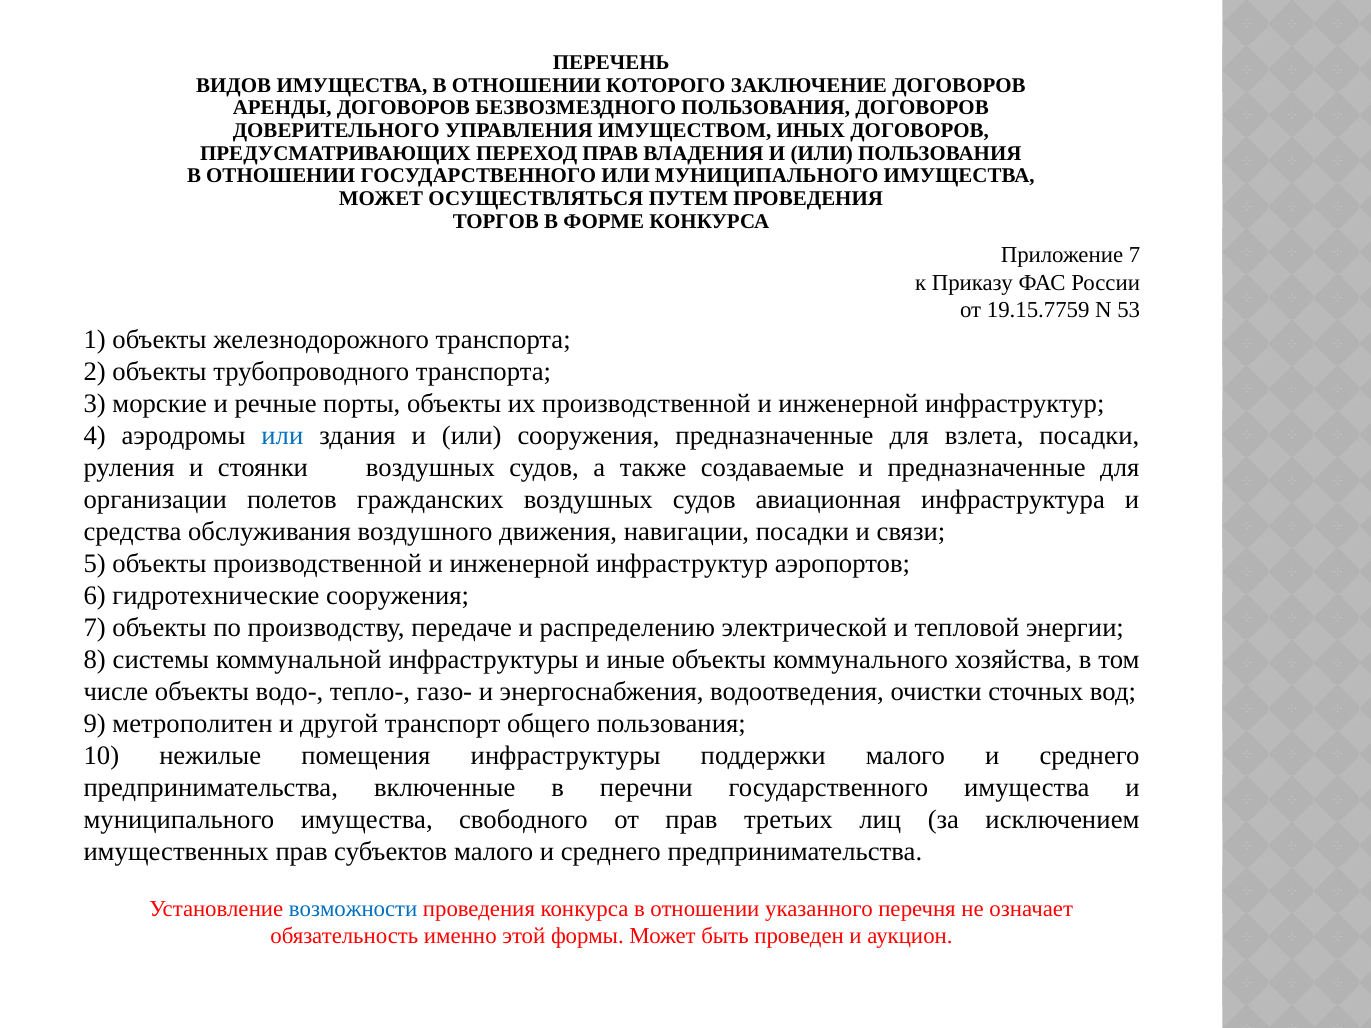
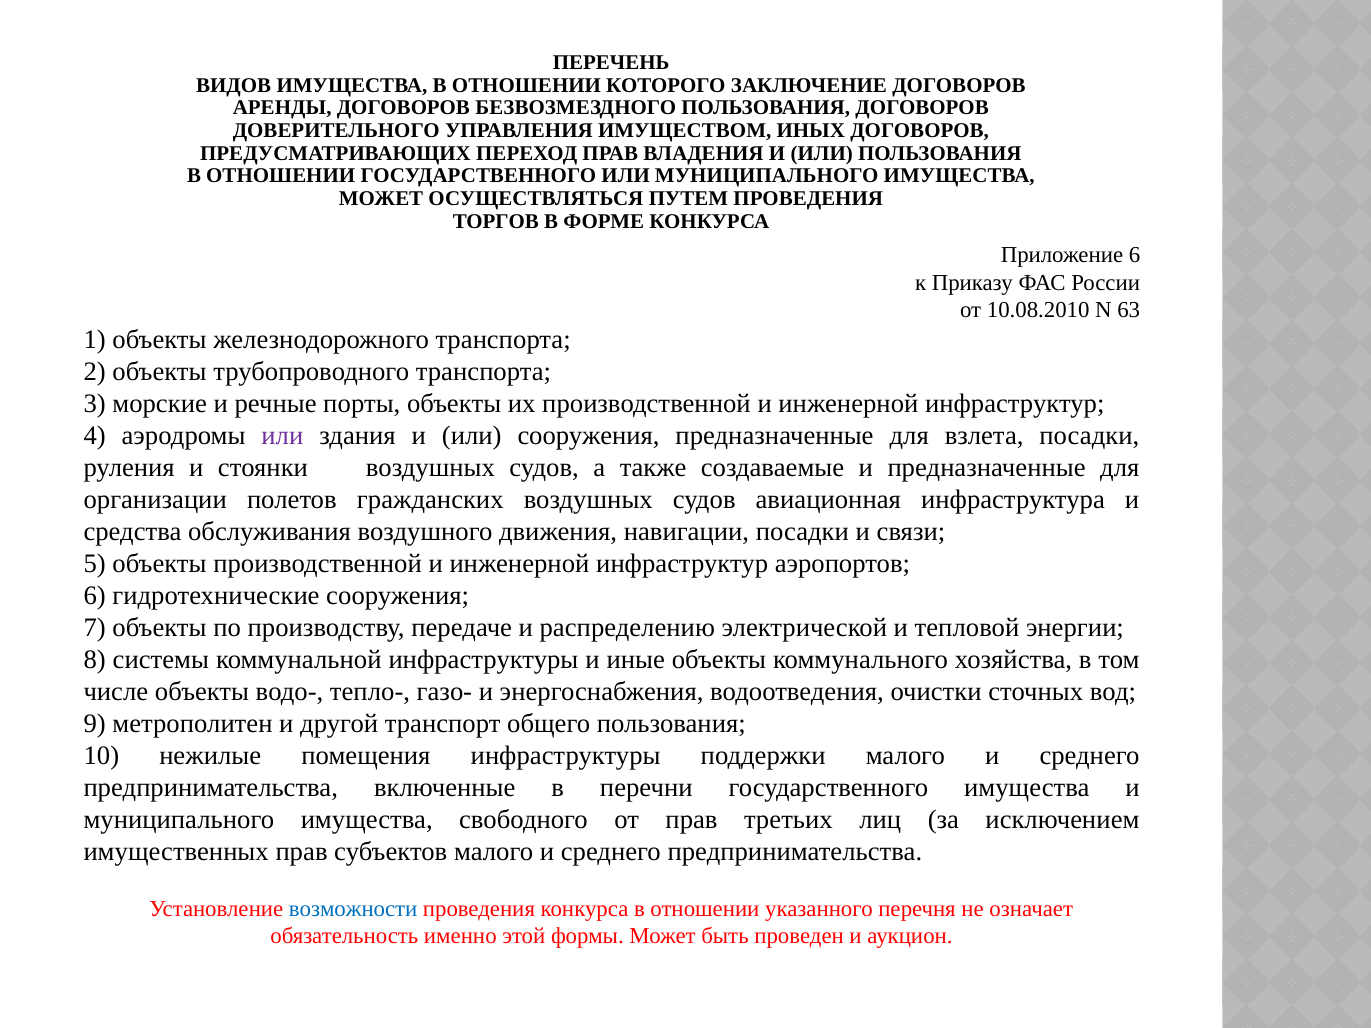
Приложение 7: 7 -> 6
19.15.7759: 19.15.7759 -> 10.08.2010
53: 53 -> 63
или at (282, 436) colour: blue -> purple
